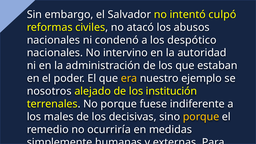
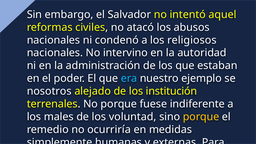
culpó: culpó -> aquel
despótico: despótico -> religiosos
era colour: yellow -> light blue
decisivas: decisivas -> voluntad
